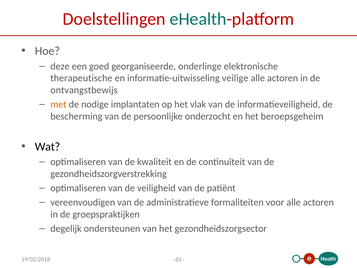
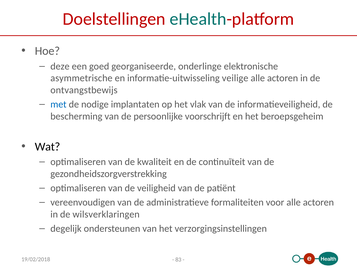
therapeutische: therapeutische -> asymmetrische
met colour: orange -> blue
onderzocht: onderzocht -> voorschrijft
groepspraktijken: groepspraktijken -> wilsverklaringen
gezondheidszorgsector: gezondheidszorgsector -> verzorgingsinstellingen
